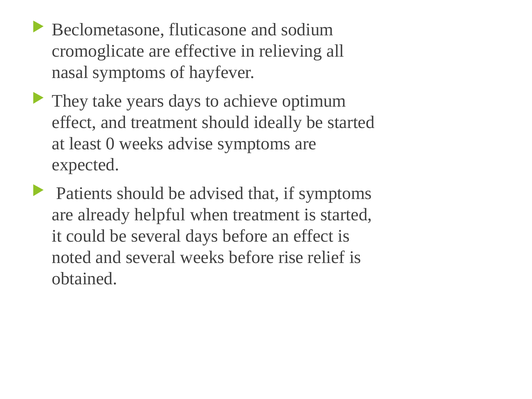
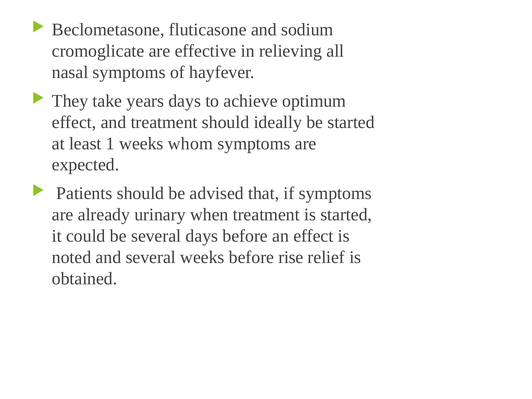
0: 0 -> 1
advise: advise -> whom
helpful: helpful -> urinary
